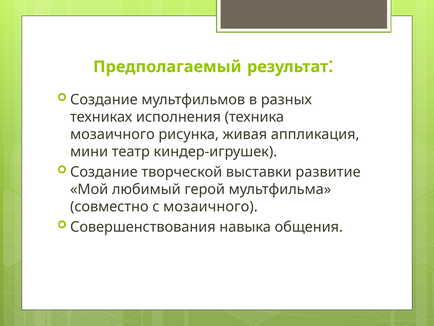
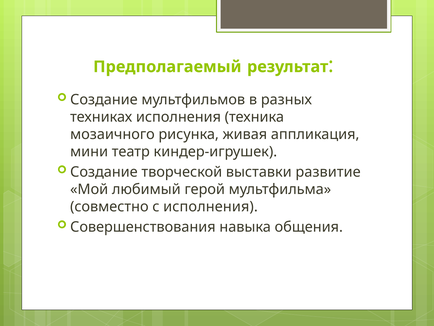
с мозаичного: мозаичного -> исполнения
